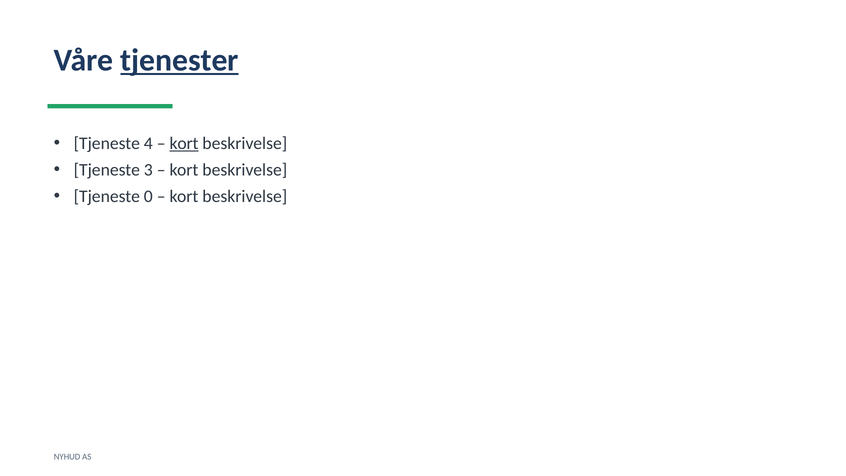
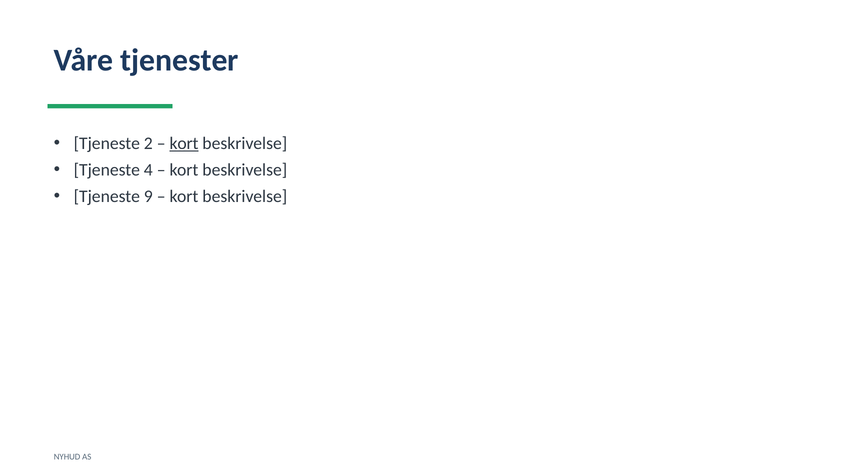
tjenester underline: present -> none
4: 4 -> 2
3: 3 -> 4
0: 0 -> 9
